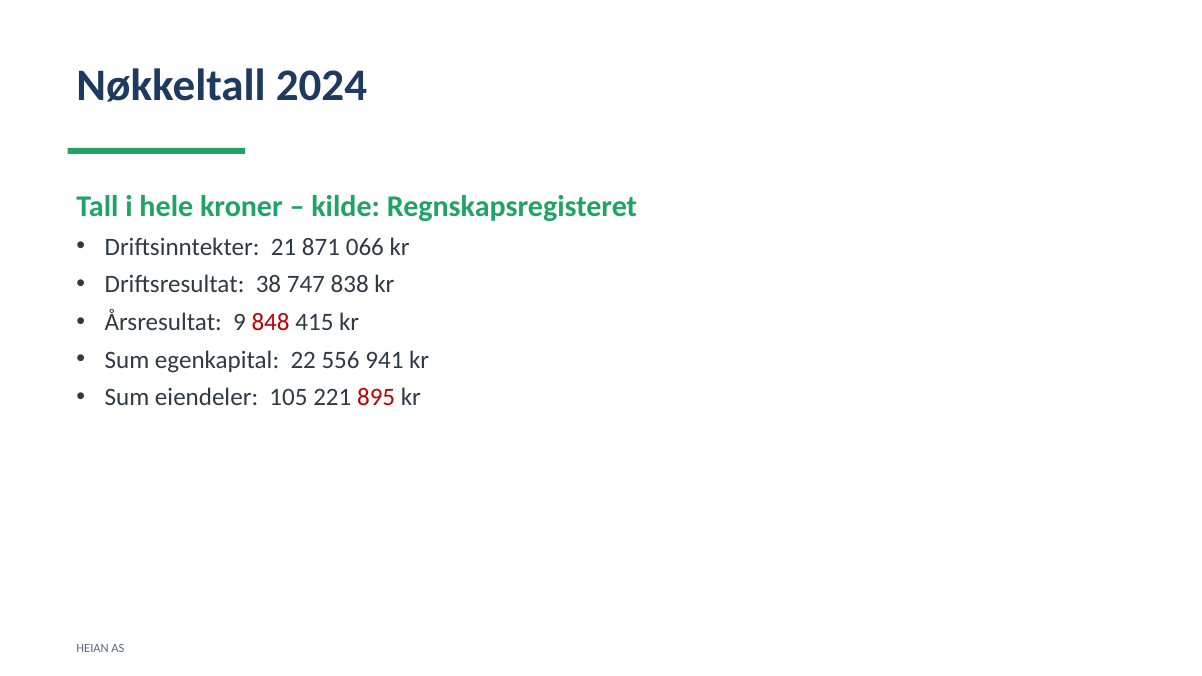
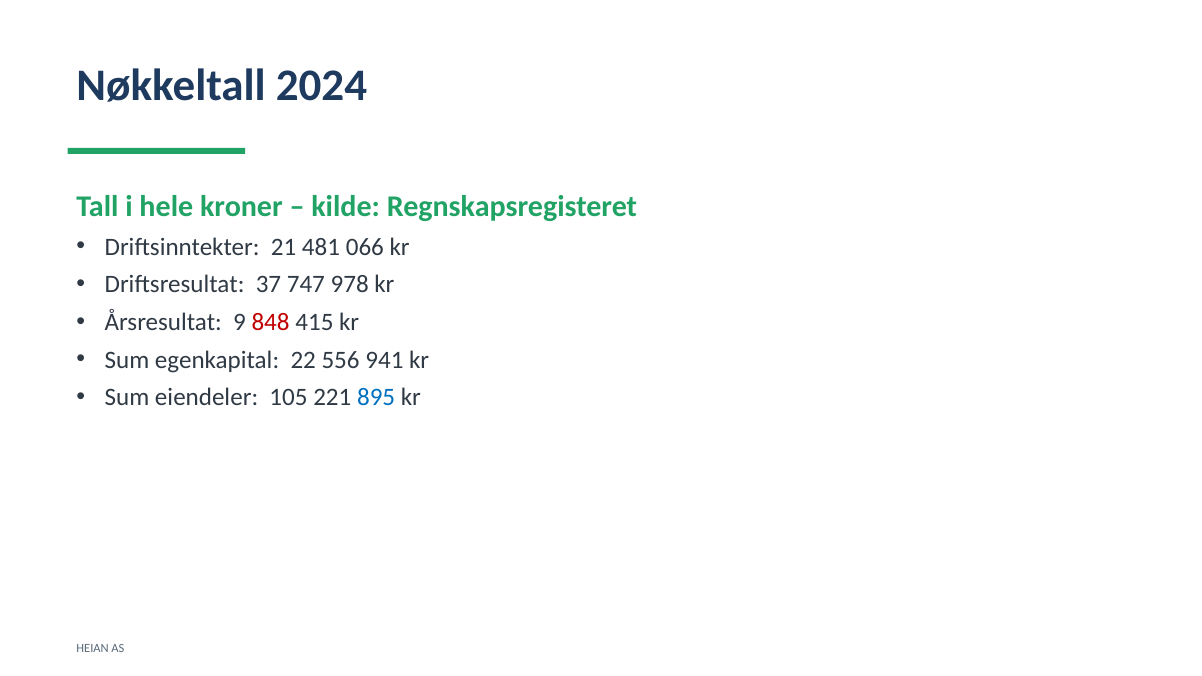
871: 871 -> 481
38: 38 -> 37
838: 838 -> 978
895 colour: red -> blue
